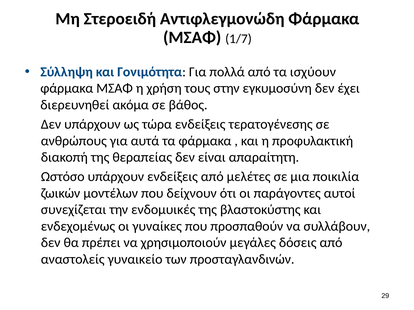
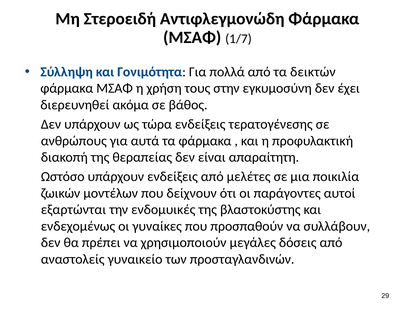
ισχύουν: ισχύουν -> δεικτών
συνεχίζεται: συνεχίζεται -> εξαρτώνται
